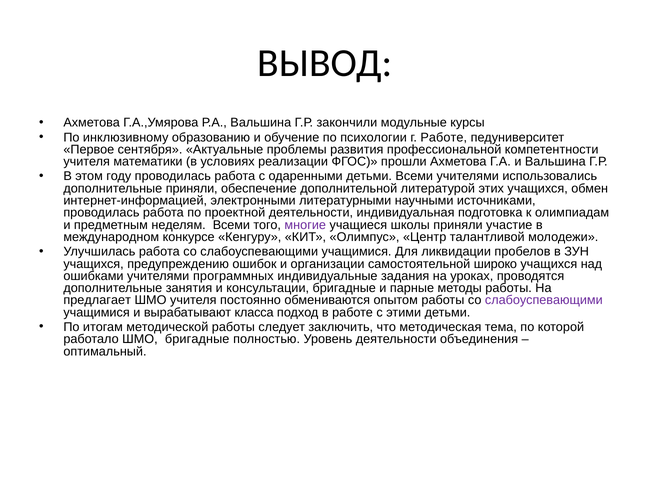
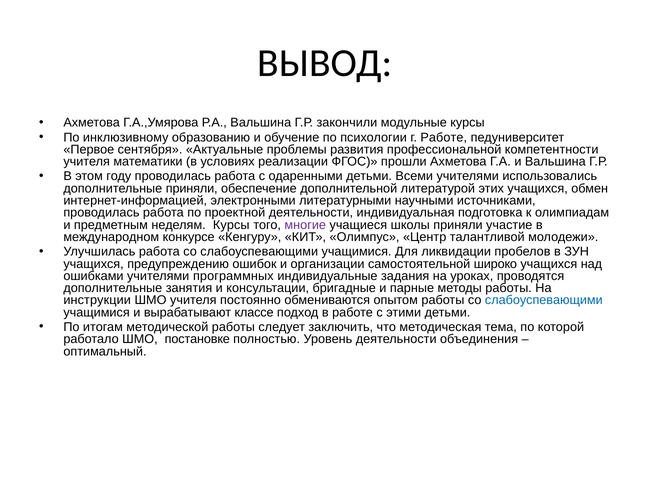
неделям Всеми: Всеми -> Курсы
предлагает: предлагает -> инструкции
слабоуспевающими at (544, 300) colour: purple -> blue
класса: класса -> классе
ШМО бригадные: бригадные -> постановке
